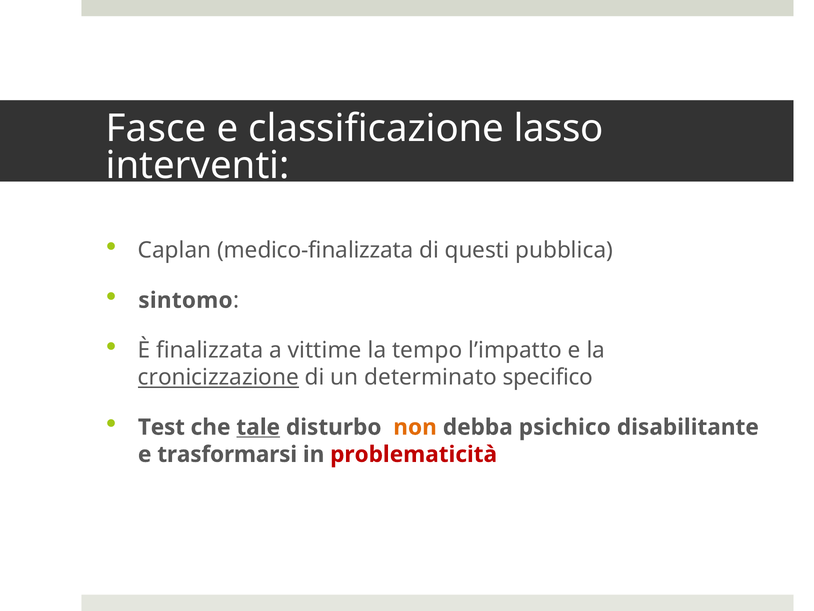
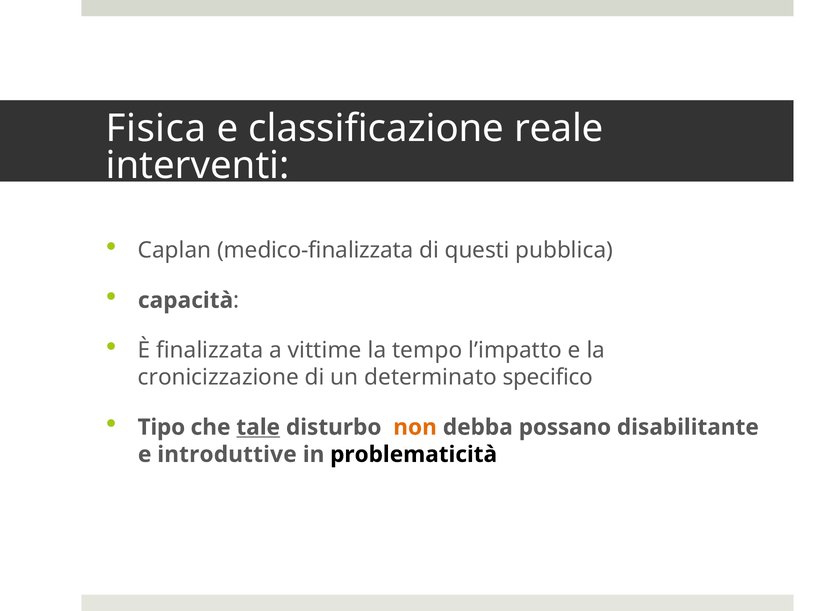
Fasce: Fasce -> Fisica
lasso: lasso -> reale
sintomo: sintomo -> capacità
cronicizzazione underline: present -> none
Test: Test -> Tipo
psichico: psichico -> possano
trasformarsi: trasformarsi -> introduttive
problematicità colour: red -> black
